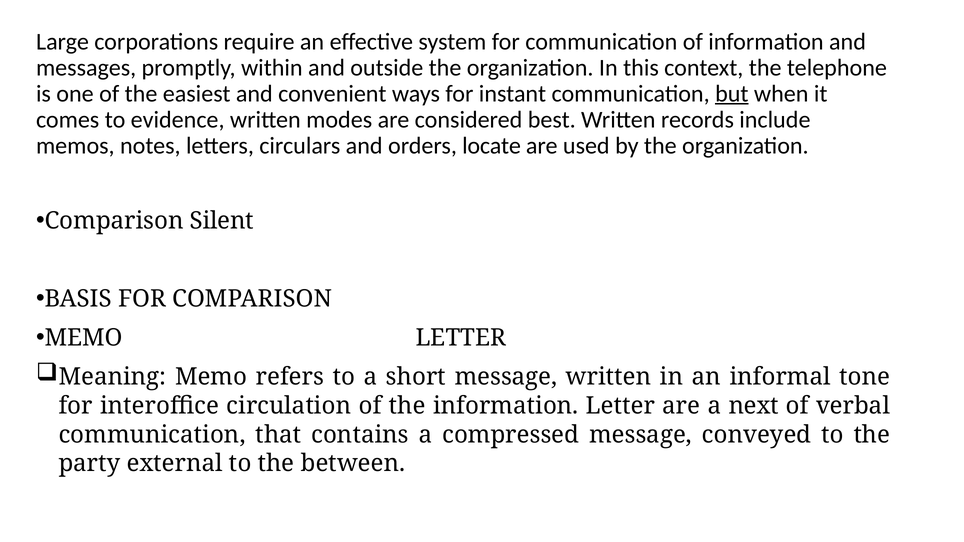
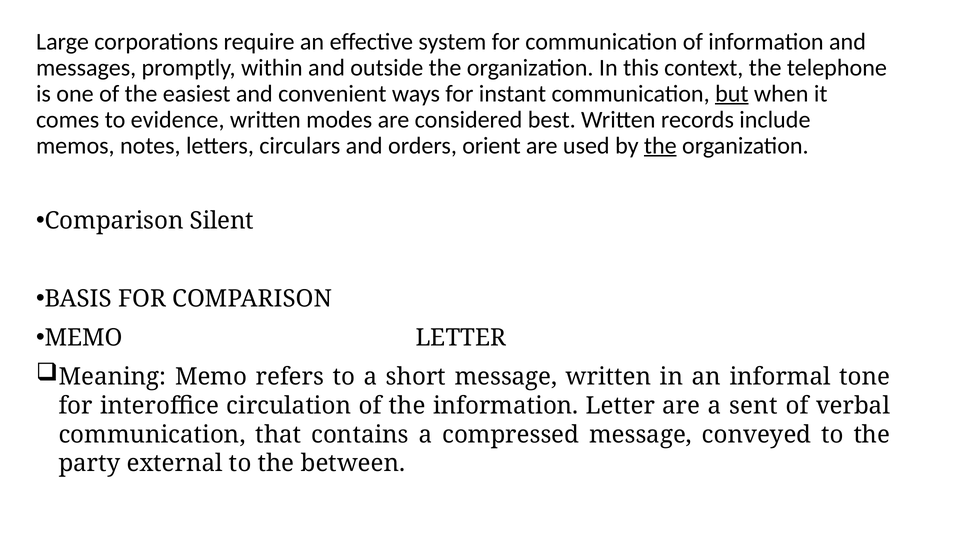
locate: locate -> orient
the at (660, 146) underline: none -> present
next: next -> sent
